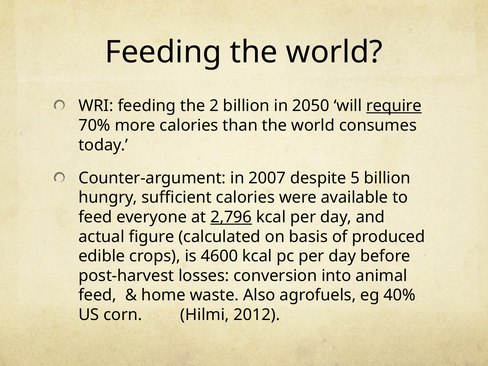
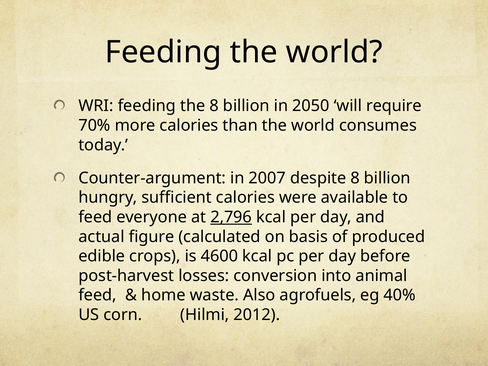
the 2: 2 -> 8
require underline: present -> none
despite 5: 5 -> 8
